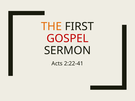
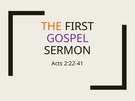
GOSPEL colour: red -> purple
